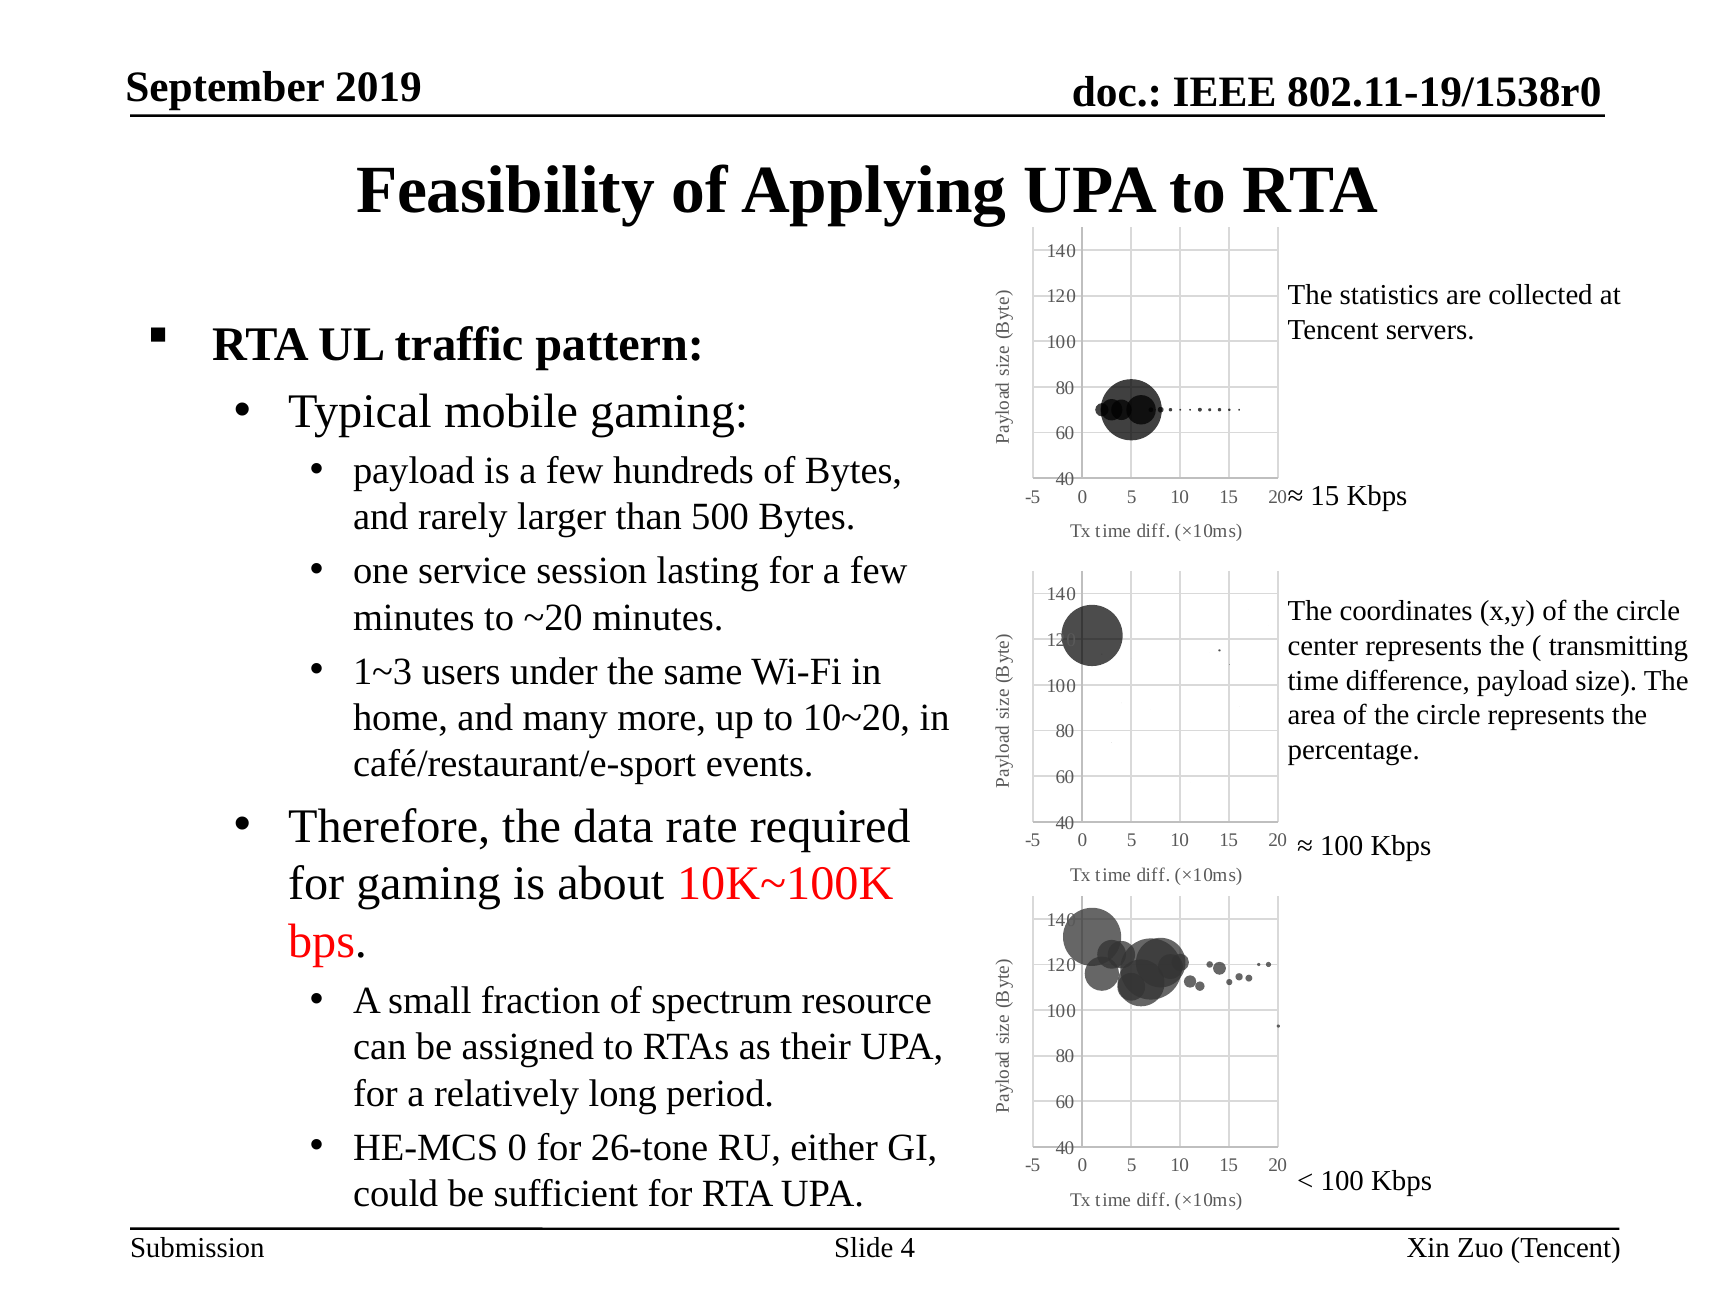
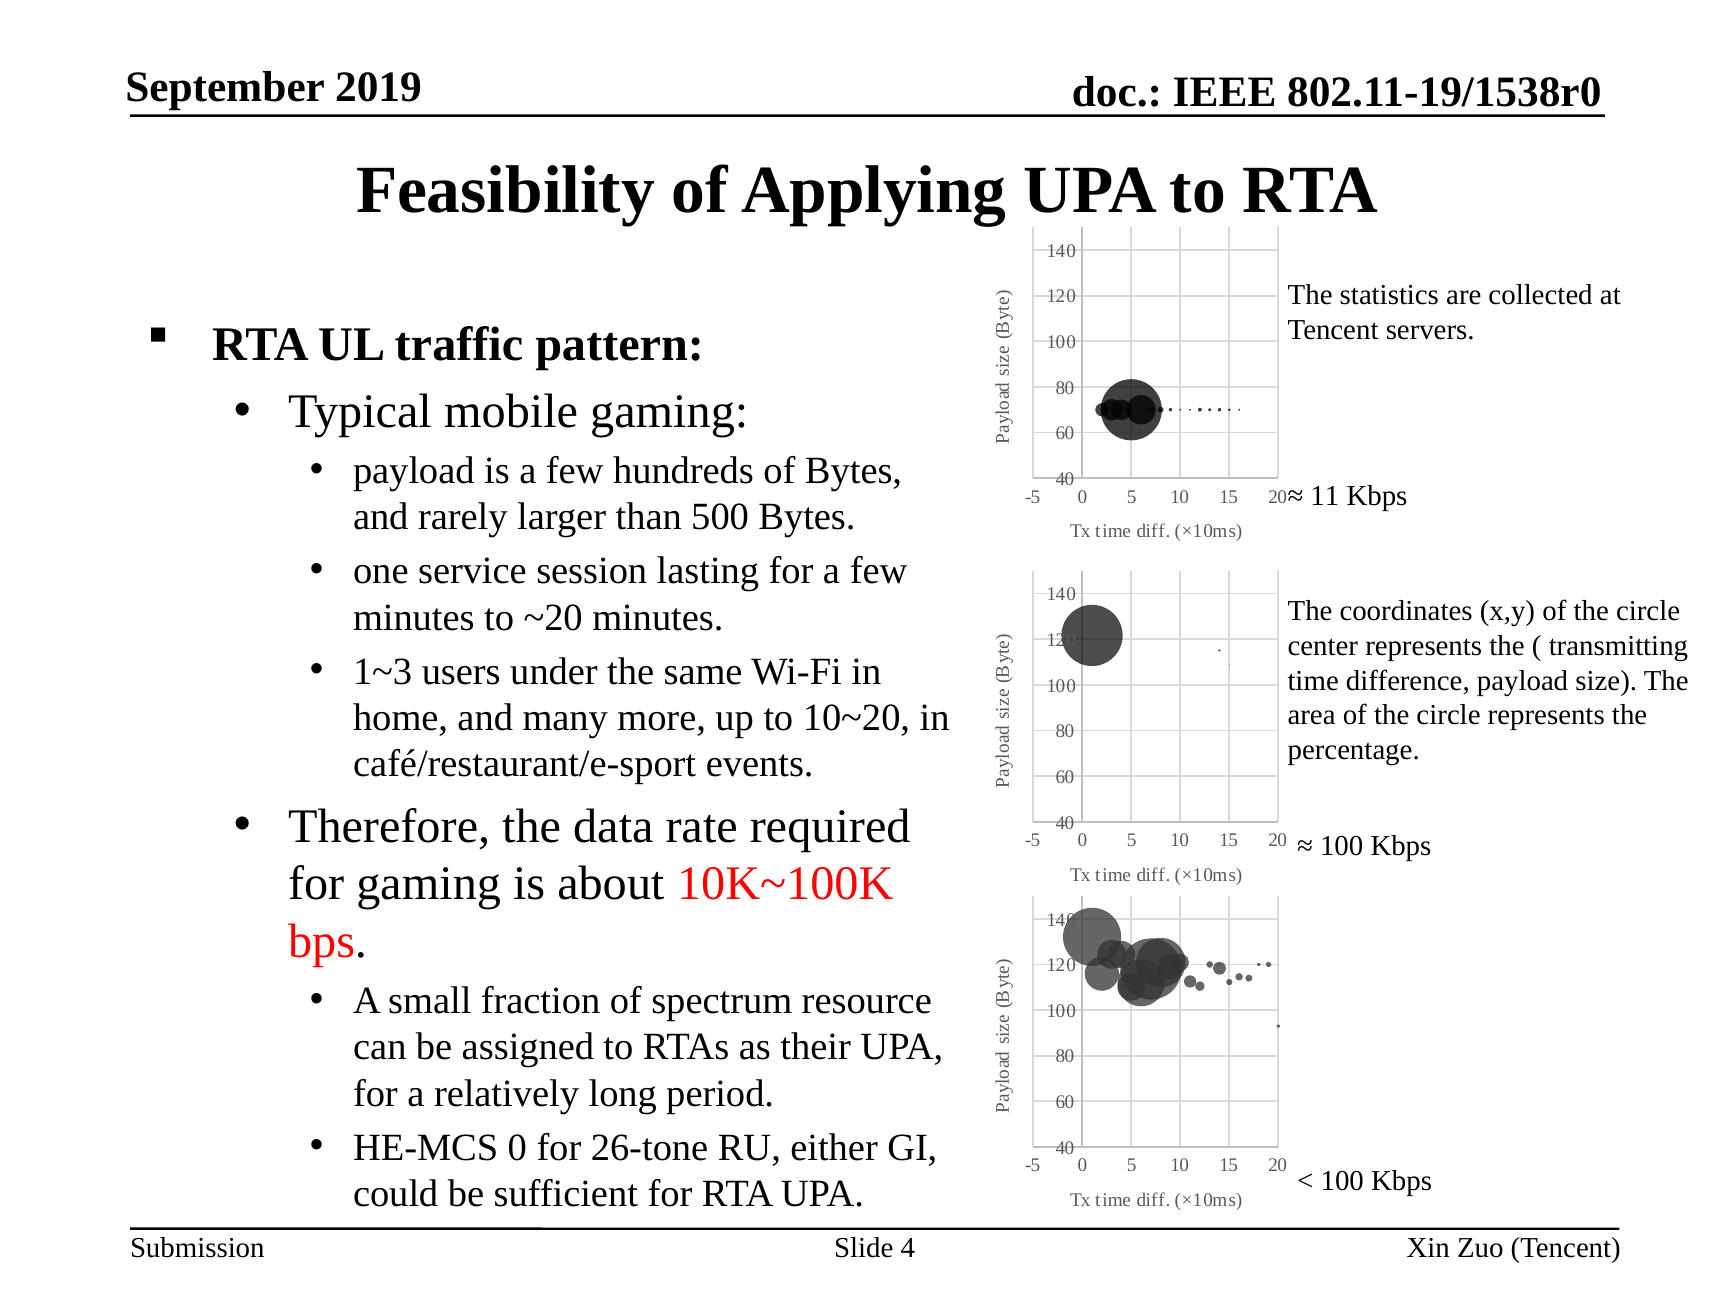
15 at (1325, 496): 15 -> 11
